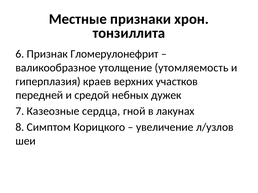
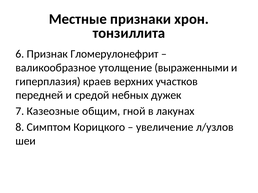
утомляемость: утомляемость -> выраженными
сердца: сердца -> общим
